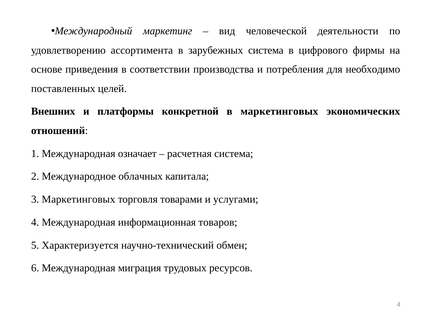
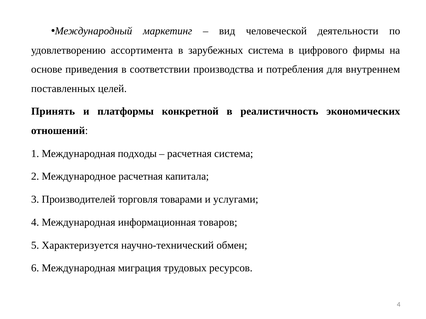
необходимо: необходимо -> внутреннем
Внешних: Внешних -> Принять
в маркетинговых: маркетинговых -> реалистичность
означает: означает -> подходы
Международное облачных: облачных -> расчетная
3 Маркетинговых: Маркетинговых -> Производителей
